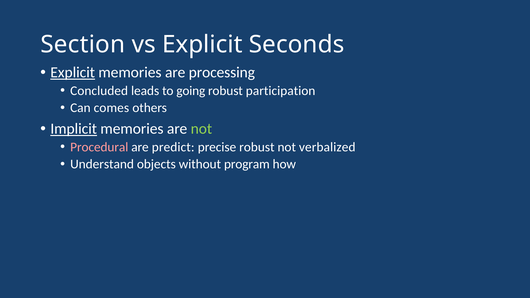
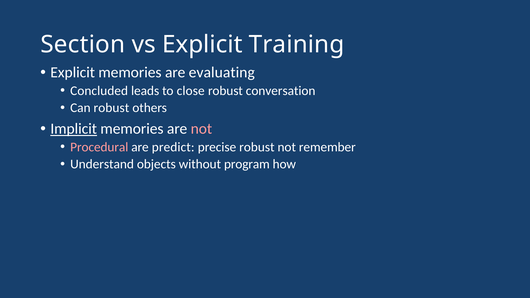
Seconds: Seconds -> Training
Explicit at (73, 73) underline: present -> none
processing: processing -> evaluating
going: going -> close
participation: participation -> conversation
Can comes: comes -> robust
not at (201, 129) colour: light green -> pink
verbalized: verbalized -> remember
